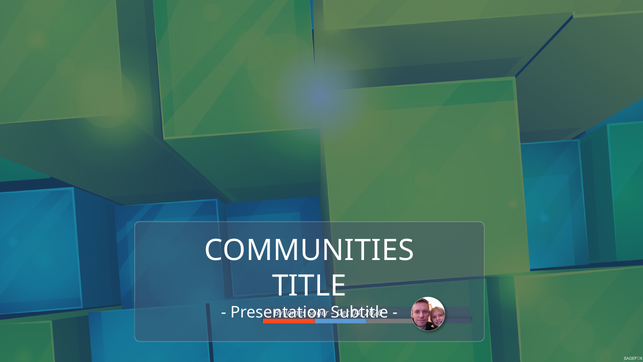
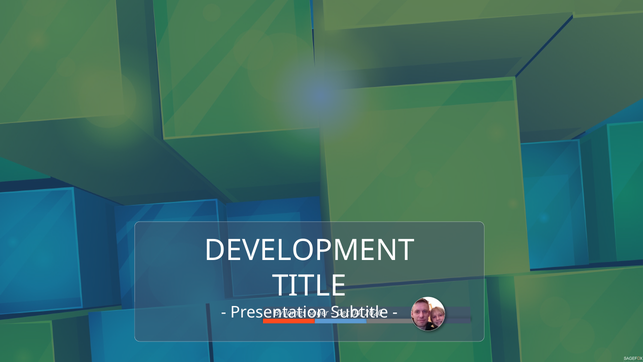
COMMUNITIES: COMMUNITIES -> DEVELOPMENT
